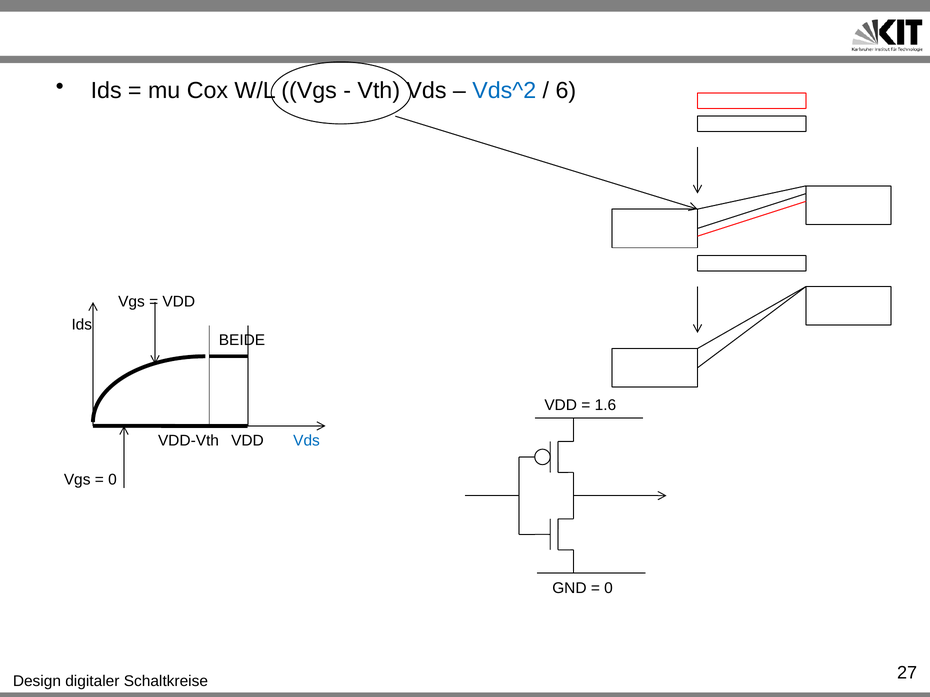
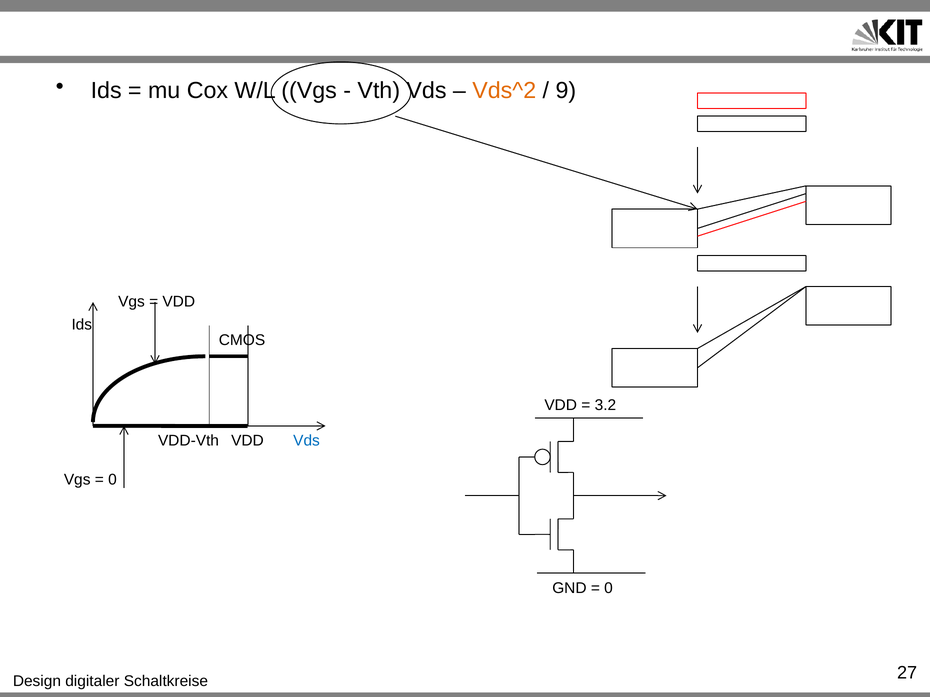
Vds^2 colour: blue -> orange
6: 6 -> 9
BEIDE: BEIDE -> CMOS
1.6: 1.6 -> 3.2
